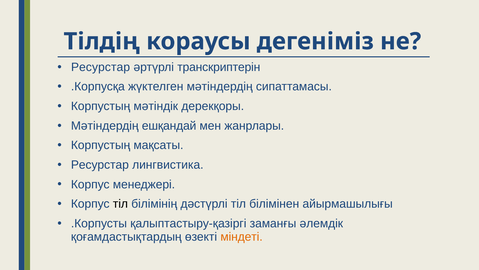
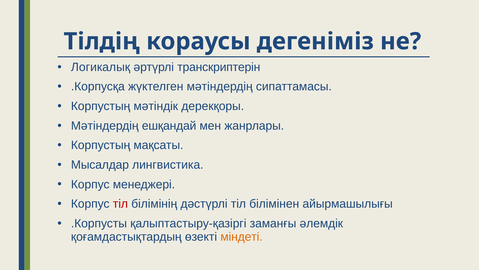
Ресурстар at (101, 67): Ресурстар -> Логикалық
Ресурстар at (100, 164): Ресурстар -> Мысалдар
тіл at (120, 204) colour: black -> red
